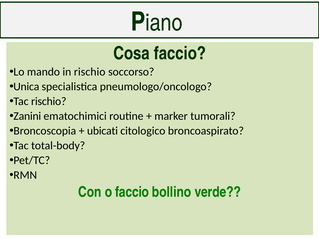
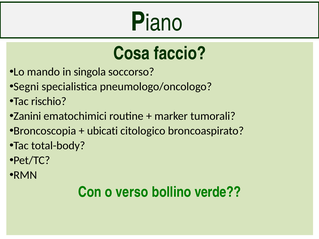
in rischio: rischio -> singola
Unica: Unica -> Segni
o faccio: faccio -> verso
